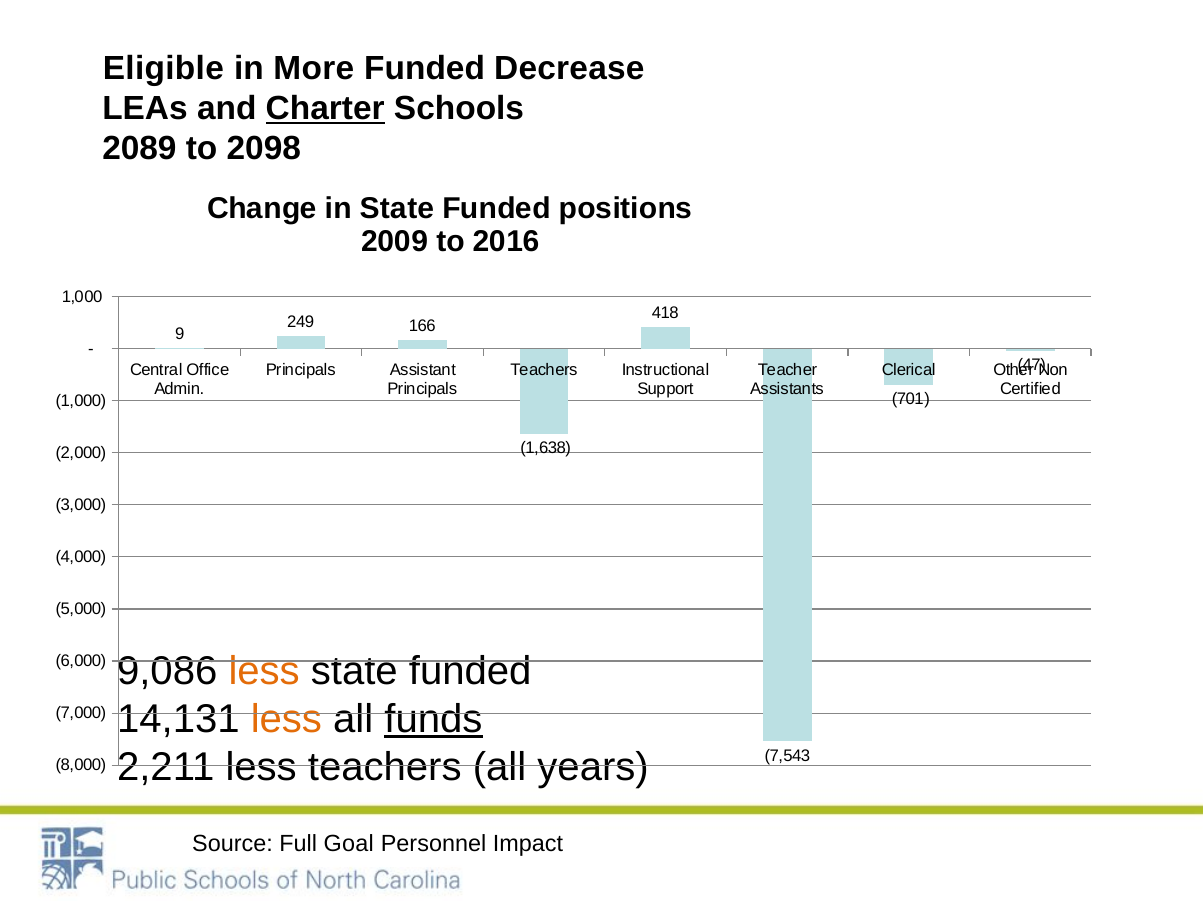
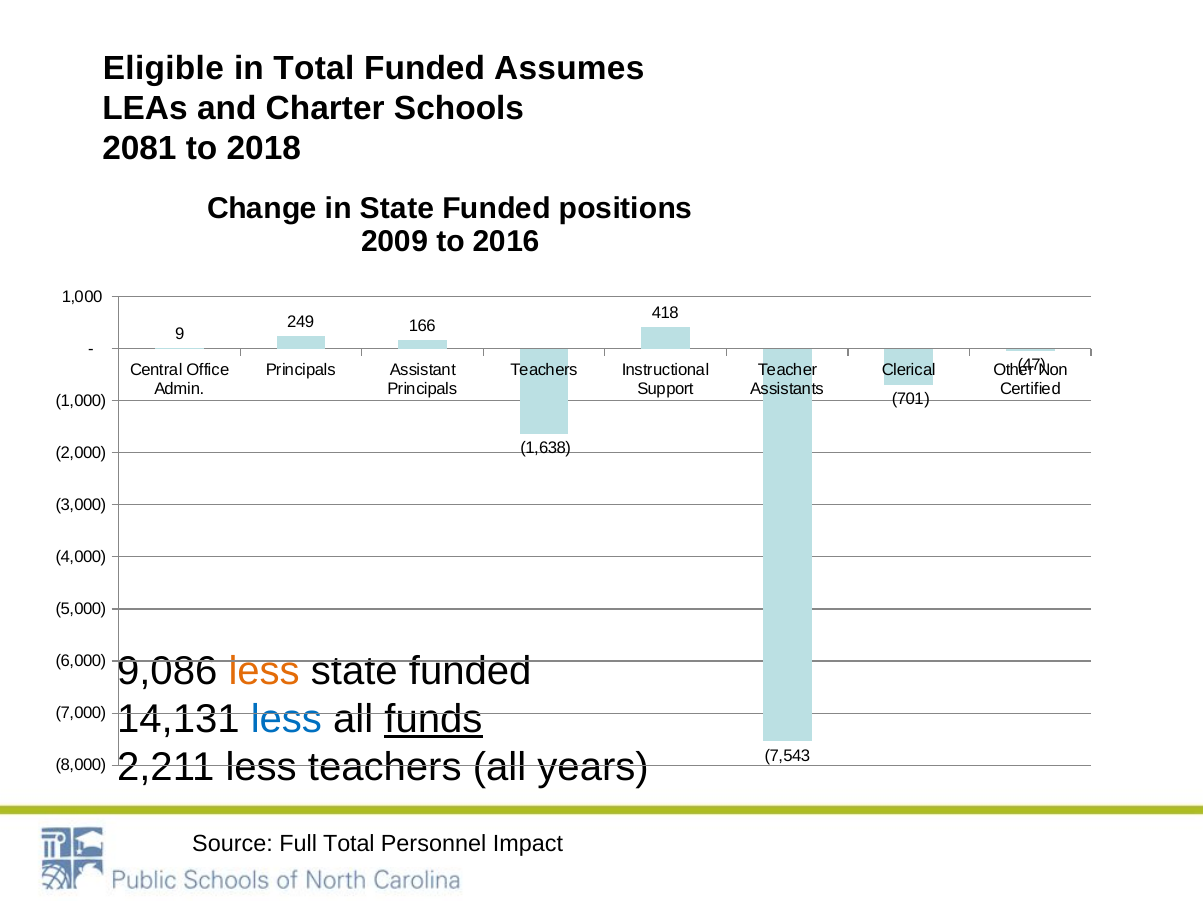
in More: More -> Total
Decrease: Decrease -> Assumes
Charter underline: present -> none
2089: 2089 -> 2081
2098: 2098 -> 2018
less at (286, 720) colour: orange -> blue
Full Goal: Goal -> Total
